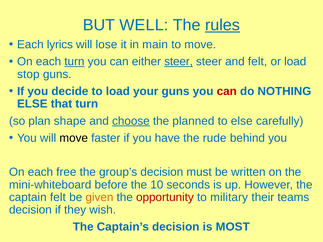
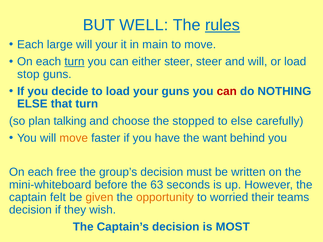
lyrics: lyrics -> large
will lose: lose -> your
steer at (179, 62) underline: present -> none
and felt: felt -> will
shape: shape -> talking
choose underline: present -> none
planned: planned -> stopped
move at (74, 138) colour: black -> orange
rude: rude -> want
10: 10 -> 63
opportunity colour: red -> orange
military: military -> worried
